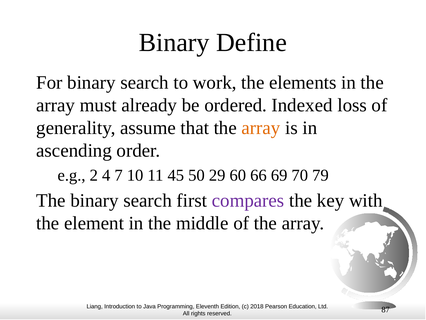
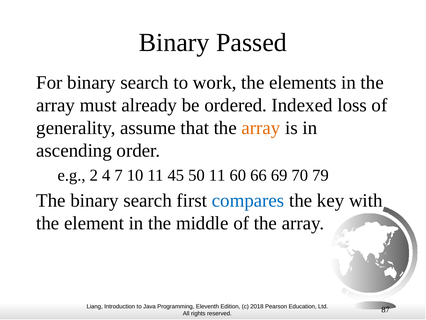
Define: Define -> Passed
50 29: 29 -> 11
compares colour: purple -> blue
